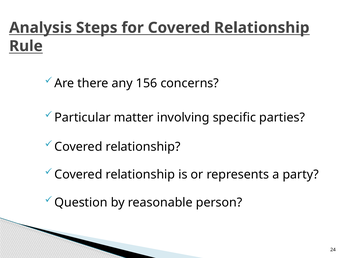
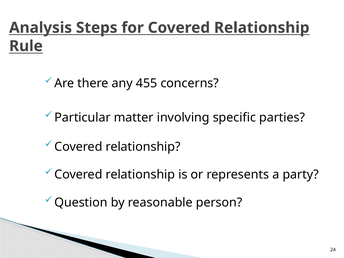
156: 156 -> 455
